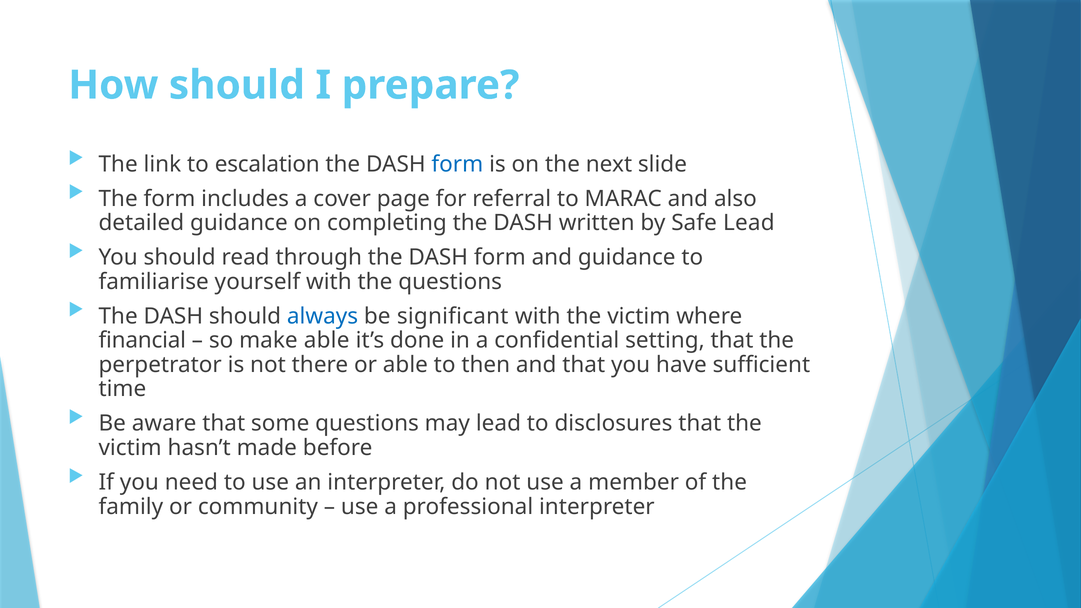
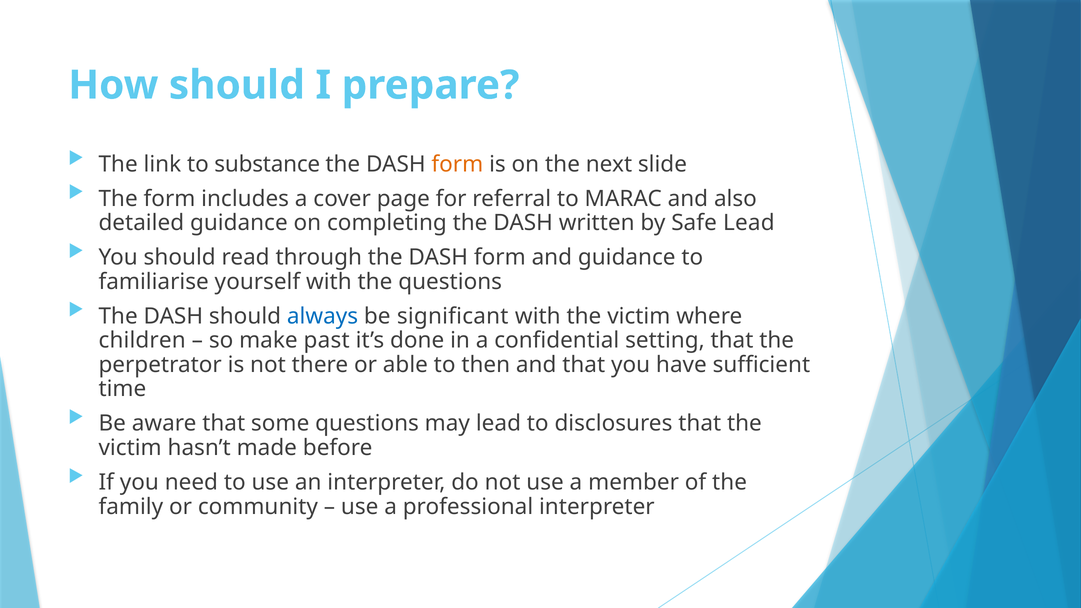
escalation: escalation -> substance
form at (457, 164) colour: blue -> orange
financial: financial -> children
make able: able -> past
